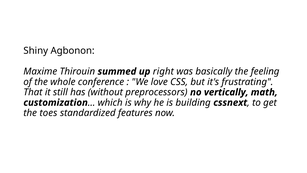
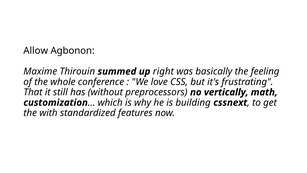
Shiny: Shiny -> Allow
toes: toes -> with
